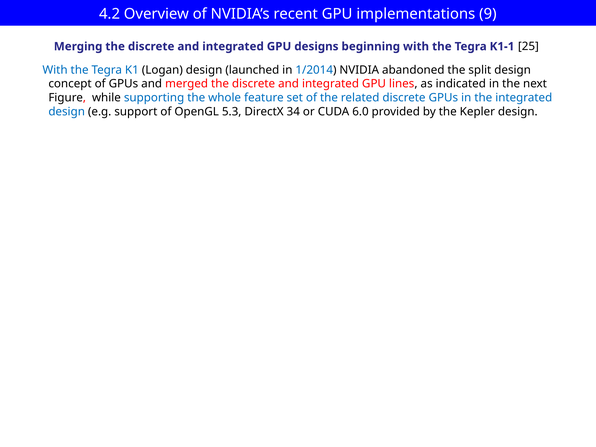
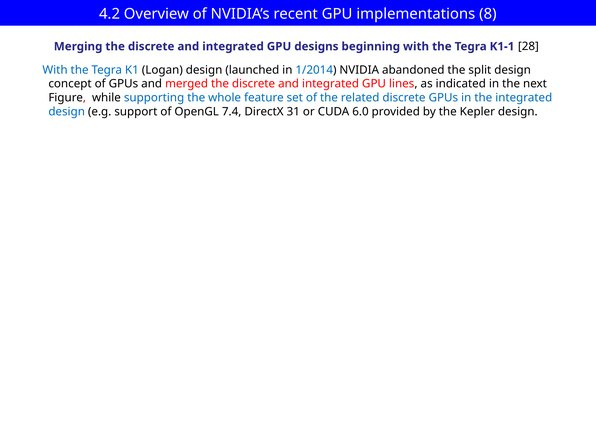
9: 9 -> 8
25: 25 -> 28
5.3: 5.3 -> 7.4
34: 34 -> 31
